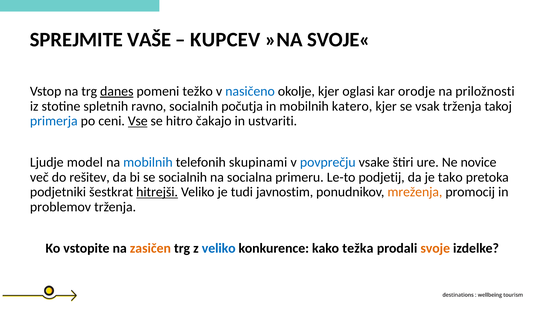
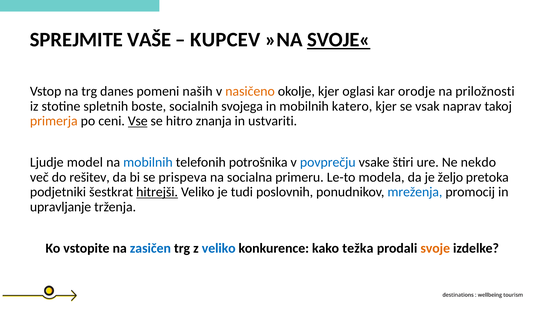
SVOJE« underline: none -> present
danes underline: present -> none
težko: težko -> naših
nasičeno colour: blue -> orange
ravno: ravno -> boste
počutja: počutja -> svojega
vsak trženja: trženja -> naprav
primerja colour: blue -> orange
čakajo: čakajo -> znanja
skupinami: skupinami -> potrošnika
novice: novice -> nekdo
se socialnih: socialnih -> prispeva
podjetij: podjetij -> modela
tako: tako -> željo
javnostim: javnostim -> poslovnih
mreženja colour: orange -> blue
problemov: problemov -> upravljanje
zasičen colour: orange -> blue
